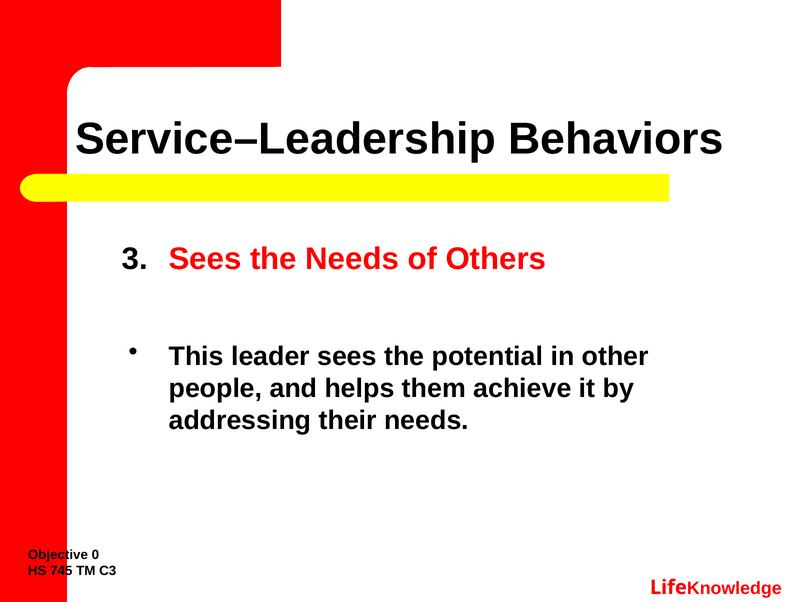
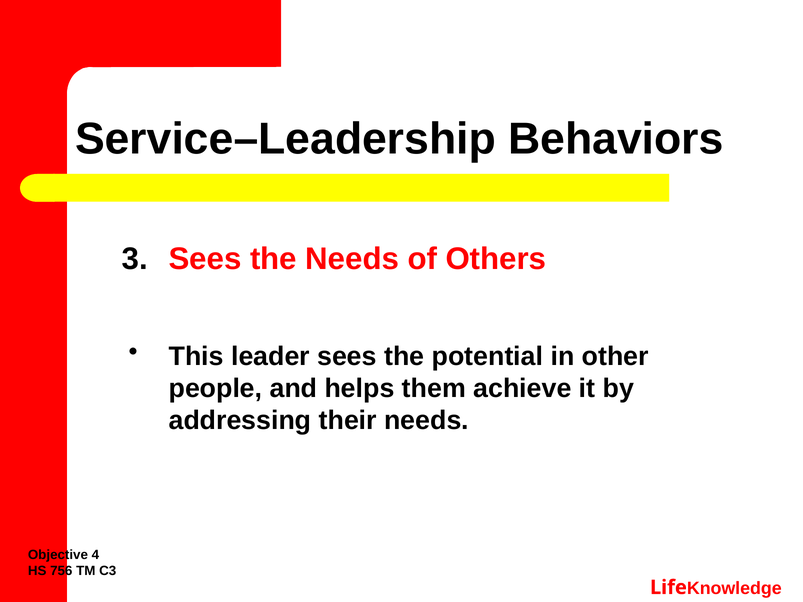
0: 0 -> 4
745: 745 -> 756
